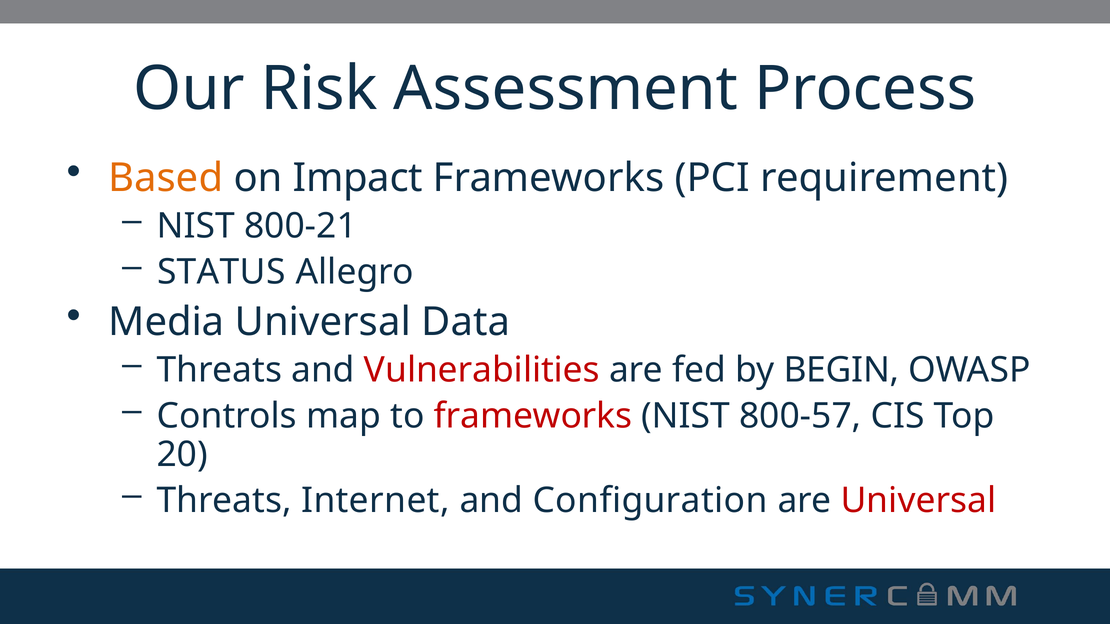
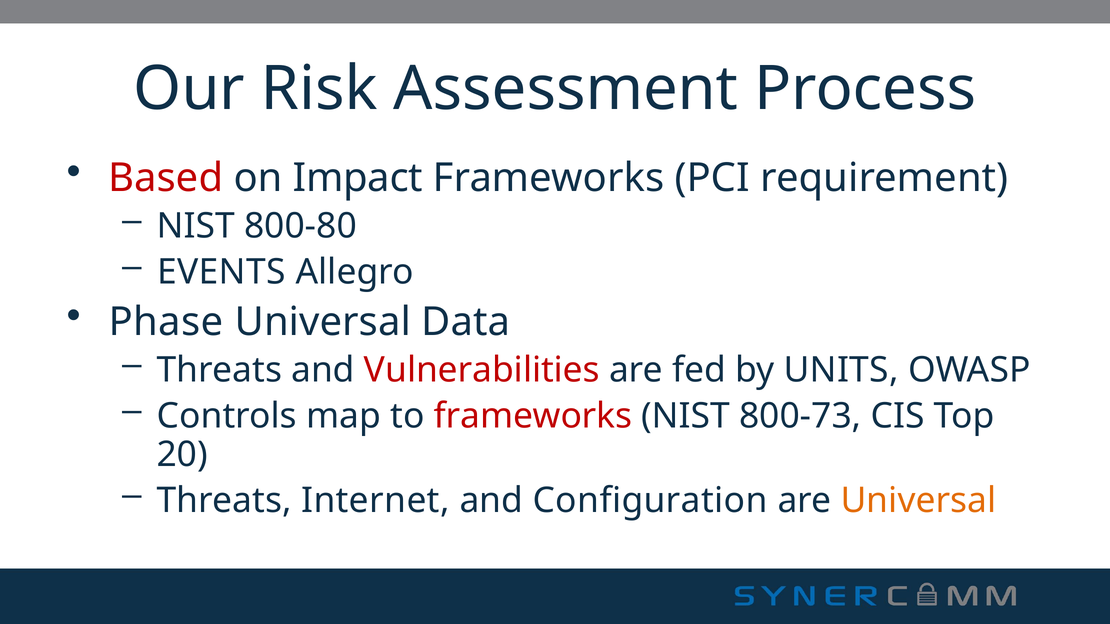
Based colour: orange -> red
800-21: 800-21 -> 800-80
STATUS: STATUS -> EVENTS
Media: Media -> Phase
BEGIN: BEGIN -> UNITS
800-57: 800-57 -> 800-73
Universal at (918, 501) colour: red -> orange
